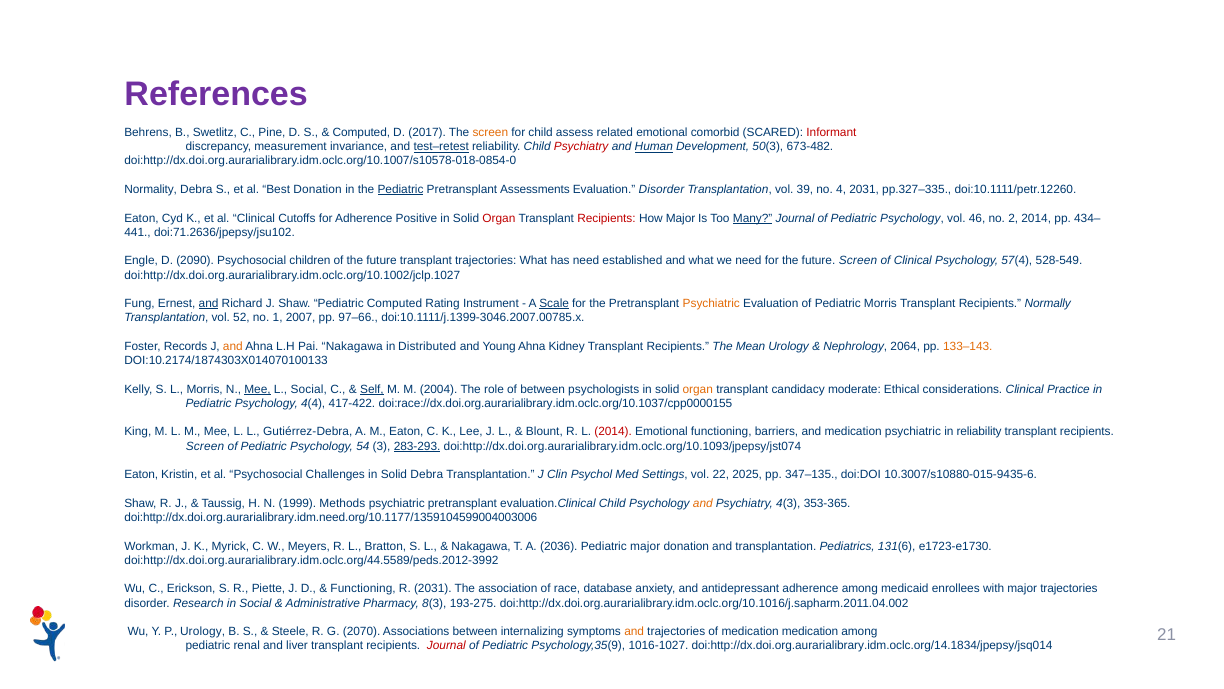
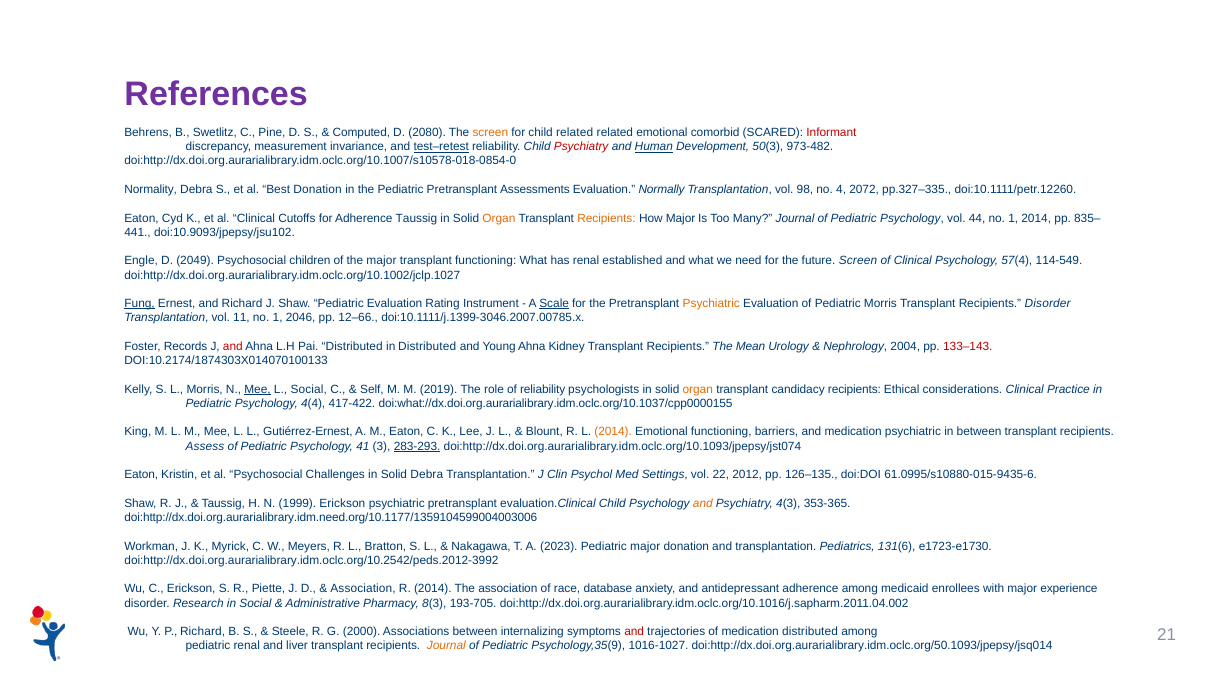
2017: 2017 -> 2080
child assess: assess -> related
673-482: 673-482 -> 973-482
Pediatric at (401, 190) underline: present -> none
Evaluation Disorder: Disorder -> Normally
39: 39 -> 98
4 2031: 2031 -> 2072
Adherence Positive: Positive -> Taussig
Organ at (499, 218) colour: red -> orange
Recipients at (606, 218) colour: red -> orange
Many underline: present -> none
46: 46 -> 44
2 at (1013, 218): 2 -> 1
434–: 434– -> 835–
doi:71.2636/jpepsy/jsu102: doi:71.2636/jpepsy/jsu102 -> doi:10.9093/jpepsy/jsu102
2090: 2090 -> 2049
of the future: future -> major
transplant trajectories: trajectories -> functioning
has need: need -> renal
528-549: 528-549 -> 114-549
Fung underline: none -> present
and at (209, 304) underline: present -> none
Pediatric Computed: Computed -> Evaluation
Recipients Normally: Normally -> Disorder
52: 52 -> 11
2007: 2007 -> 2046
97–66: 97–66 -> 12–66
and at (233, 347) colour: orange -> red
Pai Nakagawa: Nakagawa -> Distributed
2064: 2064 -> 2004
133–143 colour: orange -> red
Self underline: present -> none
2004: 2004 -> 2019
of between: between -> reliability
candidacy moderate: moderate -> recipients
doi:race://dx.doi.org.aurarialibrary.idm.oclc.org/10.1037/cpp0000155: doi:race://dx.doi.org.aurarialibrary.idm.oclc.org/10.1037/cpp0000155 -> doi:what://dx.doi.org.aurarialibrary.idm.oclc.org/10.1037/cpp0000155
Gutiérrez-Debra: Gutiérrez-Debra -> Gutiérrez-Ernest
2014 at (613, 432) colour: red -> orange
in reliability: reliability -> between
Screen at (205, 446): Screen -> Assess
54: 54 -> 41
2025: 2025 -> 2012
347–135: 347–135 -> 126–135
10.3007/s10880-015-9435-6: 10.3007/s10880-015-9435-6 -> 61.0995/s10880-015-9435-6
1999 Methods: Methods -> Erickson
2036: 2036 -> 2023
doi:http://dx.doi.org.aurarialibrary.idm.oclc.org/44.5589/peds.2012-3992: doi:http://dx.doi.org.aurarialibrary.idm.oclc.org/44.5589/peds.2012-3992 -> doi:http://dx.doi.org.aurarialibrary.idm.oclc.org/10.2542/peds.2012-3992
Functioning at (363, 589): Functioning -> Association
R 2031: 2031 -> 2014
major trajectories: trajectories -> experience
193-275: 193-275 -> 193-705
P Urology: Urology -> Richard
2070: 2070 -> 2000
and at (634, 632) colour: orange -> red
medication medication: medication -> distributed
Journal at (446, 646) colour: red -> orange
doi:http://dx.doi.org.aurarialibrary.idm.oclc.org/14.1834/jpepsy/jsq014: doi:http://dx.doi.org.aurarialibrary.idm.oclc.org/14.1834/jpepsy/jsq014 -> doi:http://dx.doi.org.aurarialibrary.idm.oclc.org/50.1093/jpepsy/jsq014
